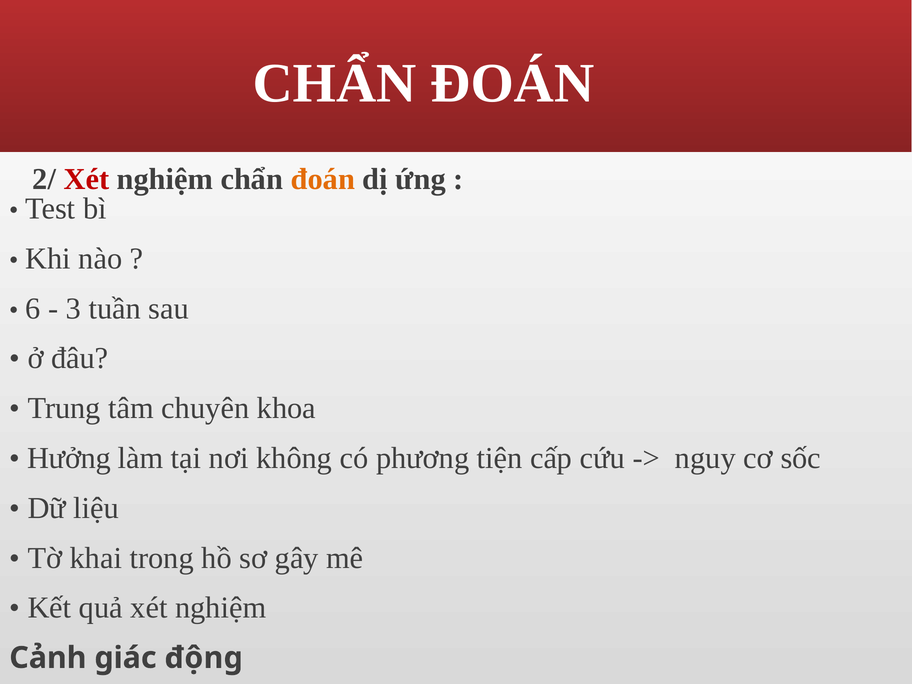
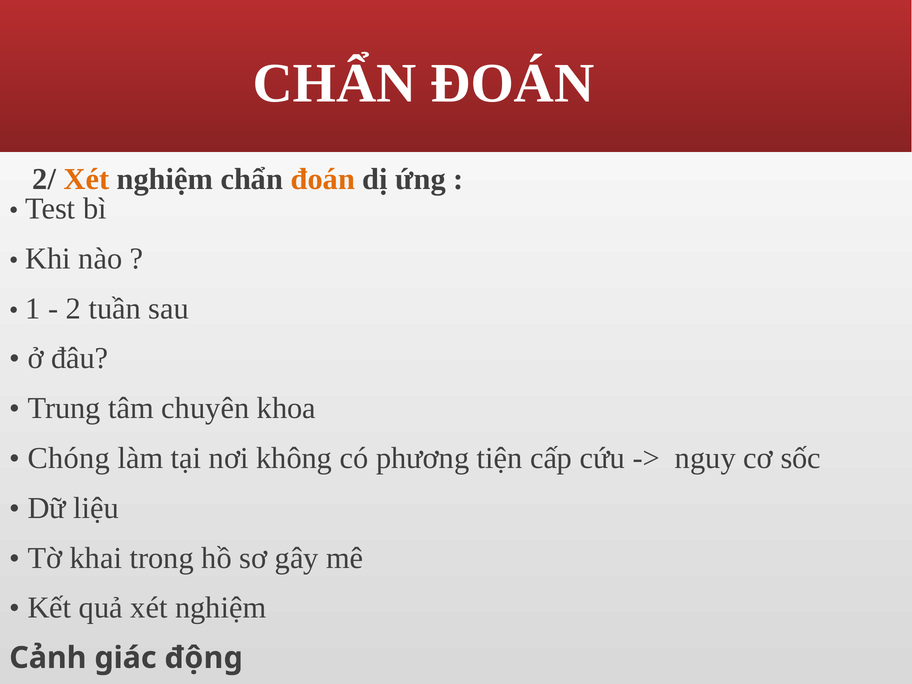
Xét at (86, 179) colour: red -> orange
6: 6 -> 1
3: 3 -> 2
Hưởng: Hưởng -> Chóng
